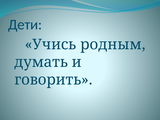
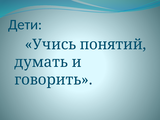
родным: родным -> понятий
